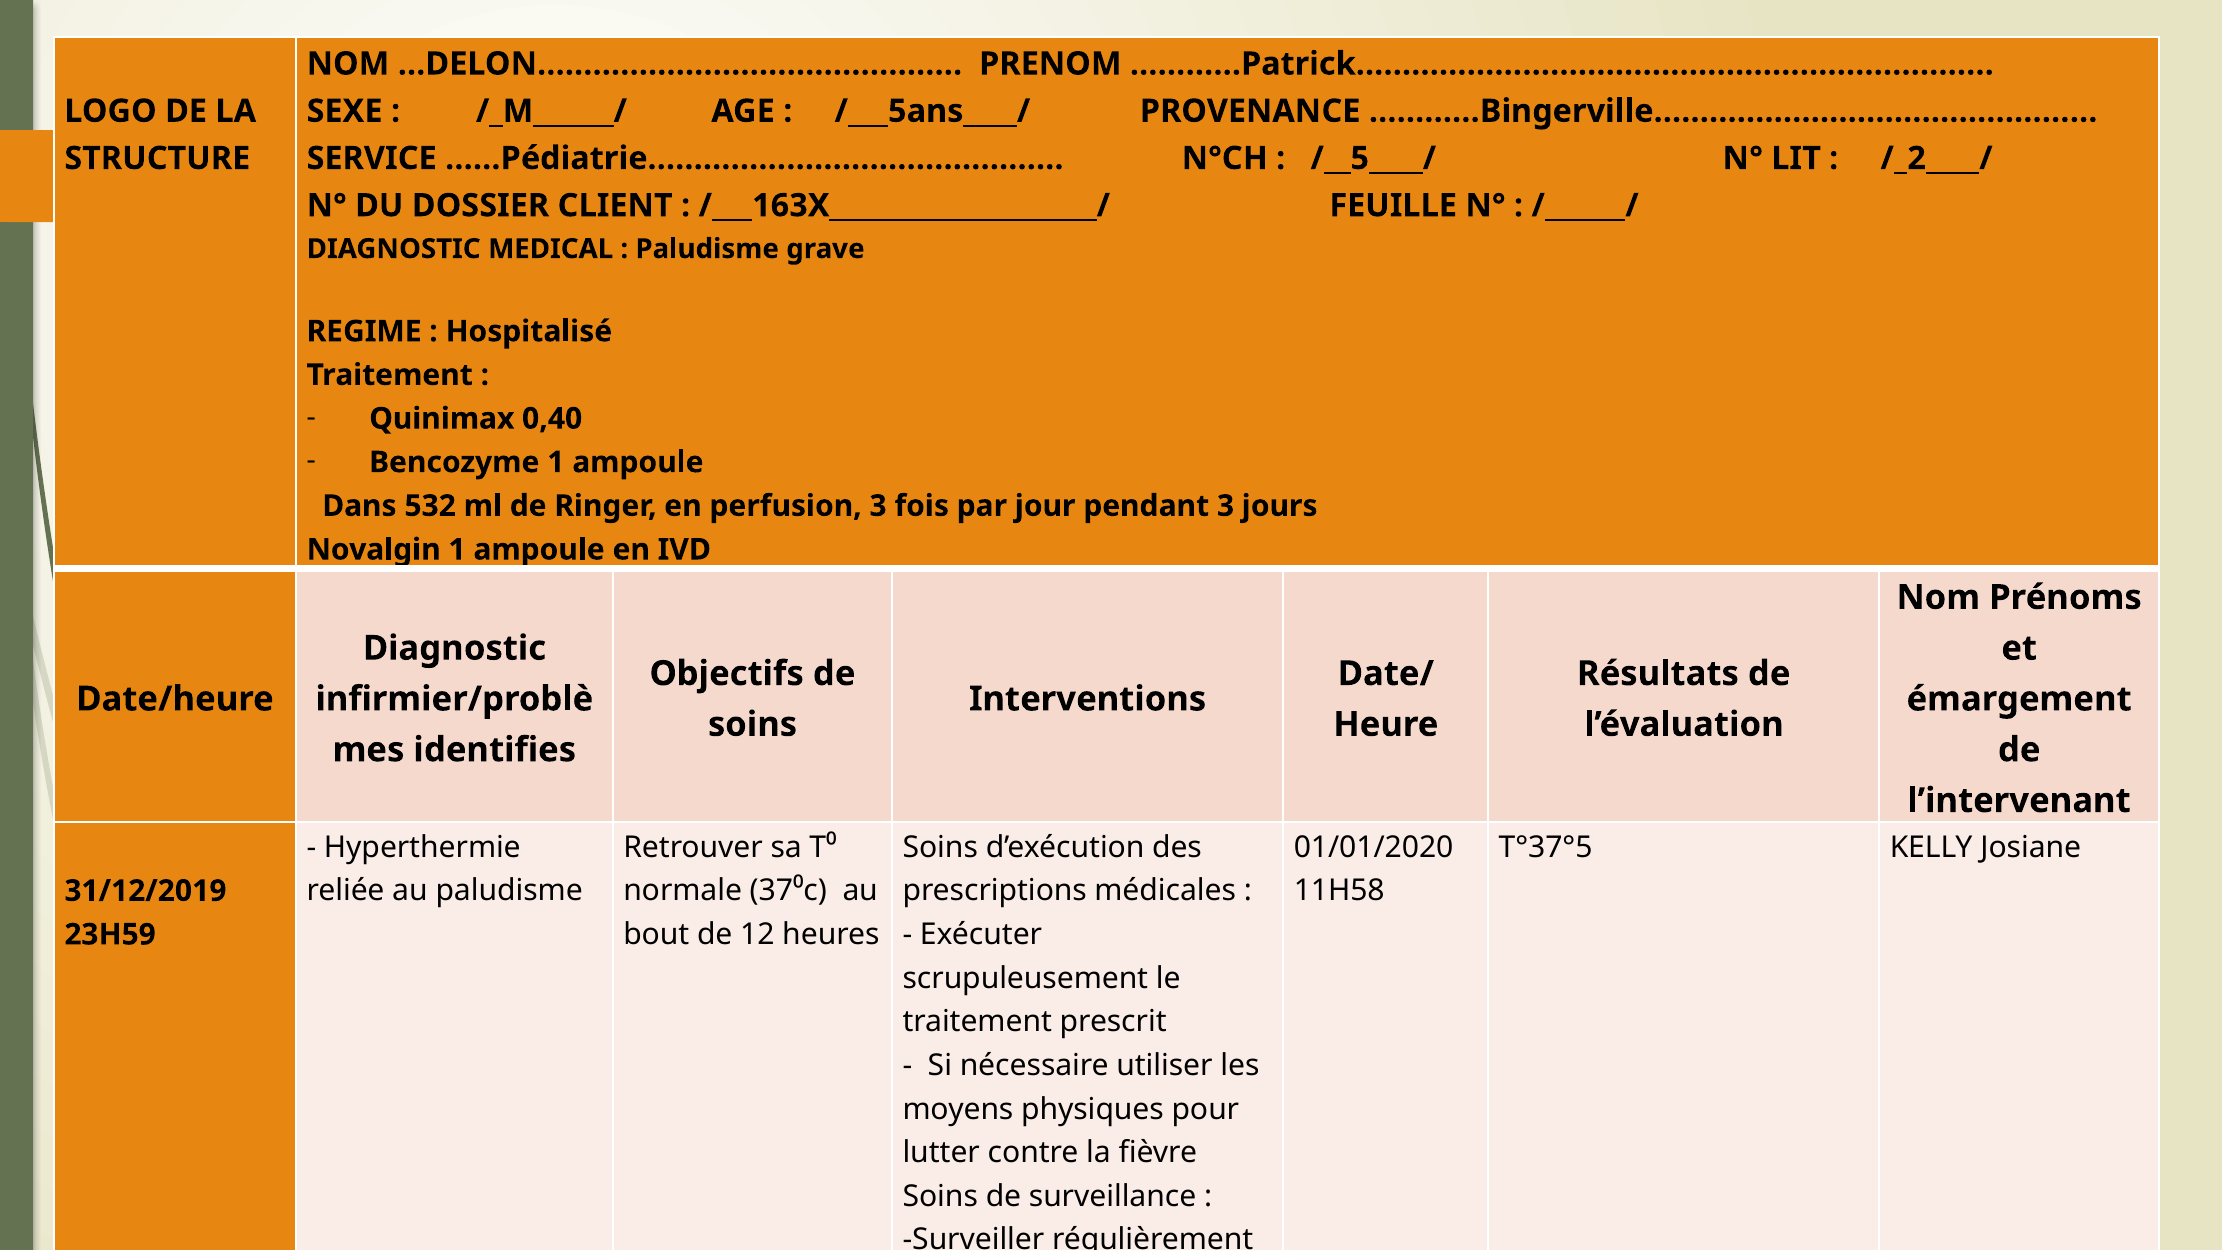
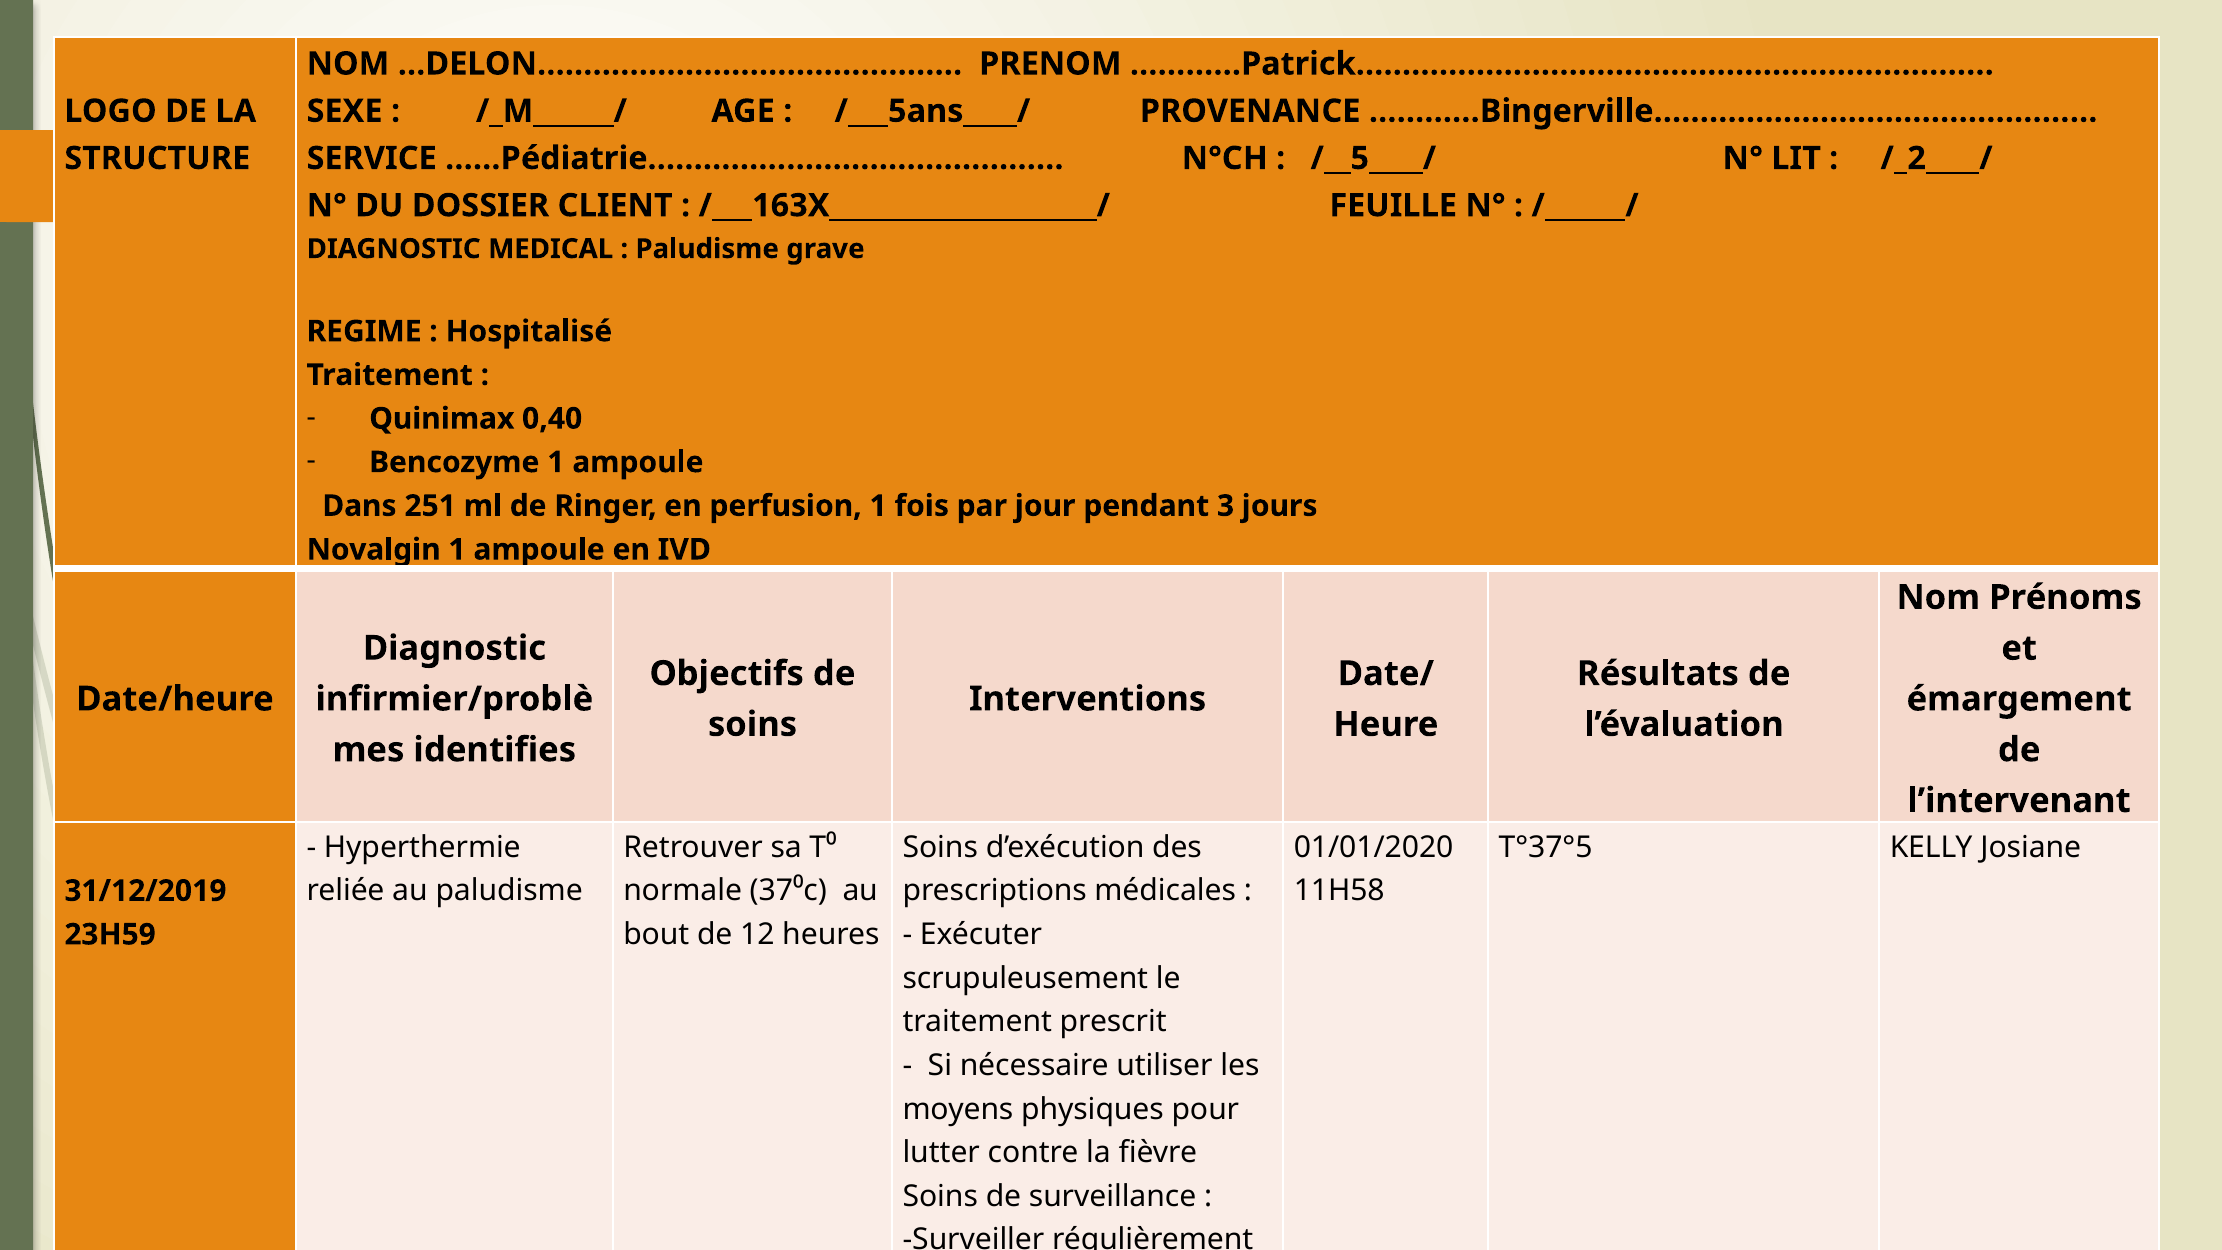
532: 532 -> 251
perfusion 3: 3 -> 1
